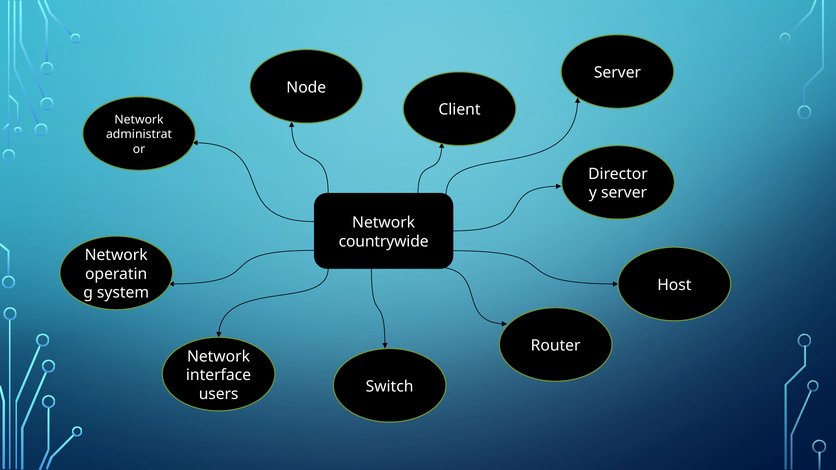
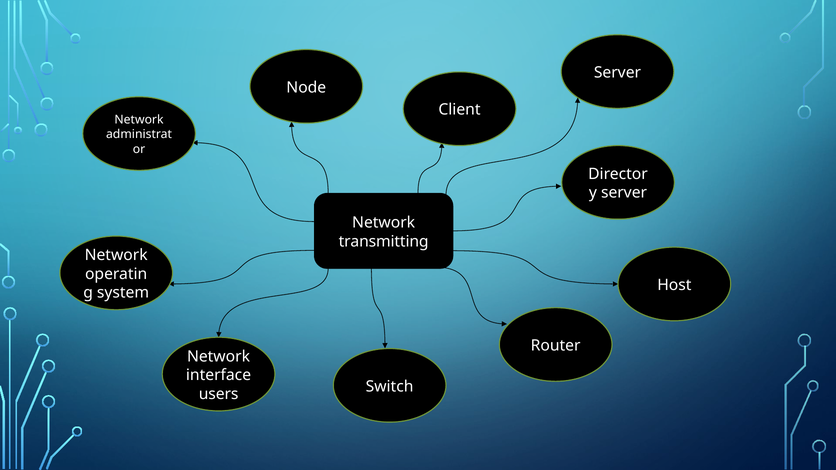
countrywide: countrywide -> transmitting
